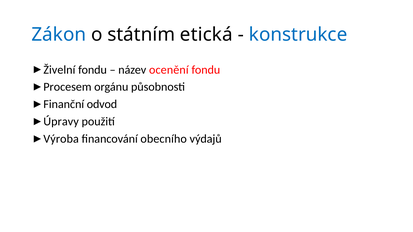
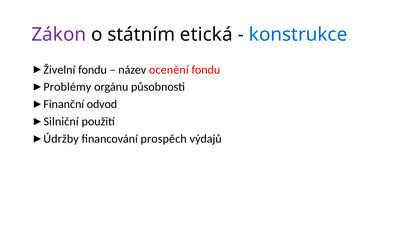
Zákon colour: blue -> purple
Procesem: Procesem -> Problémy
Úpravy: Úpravy -> Silniční
Výroba: Výroba -> Údržby
obecního: obecního -> prospěch
